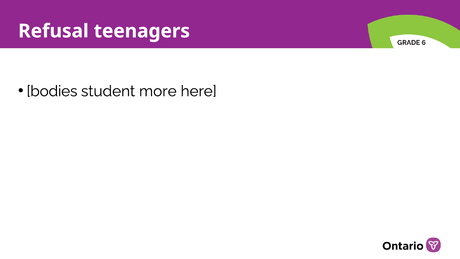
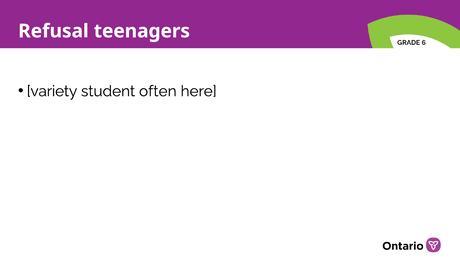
bodies: bodies -> variety
more: more -> often
